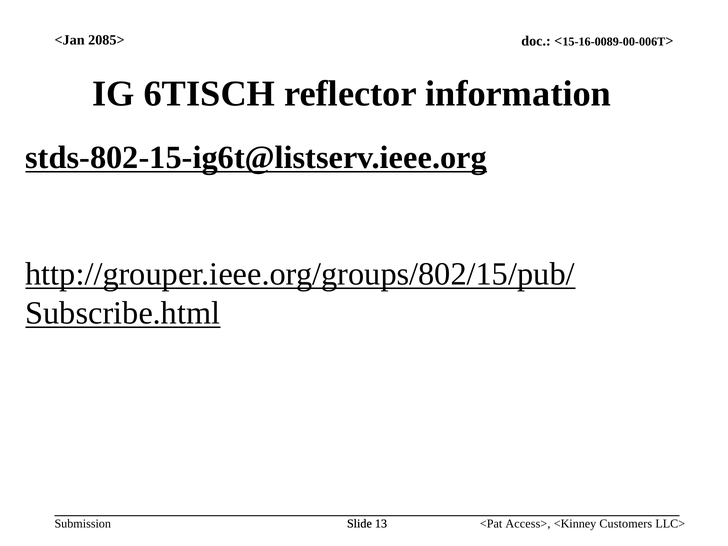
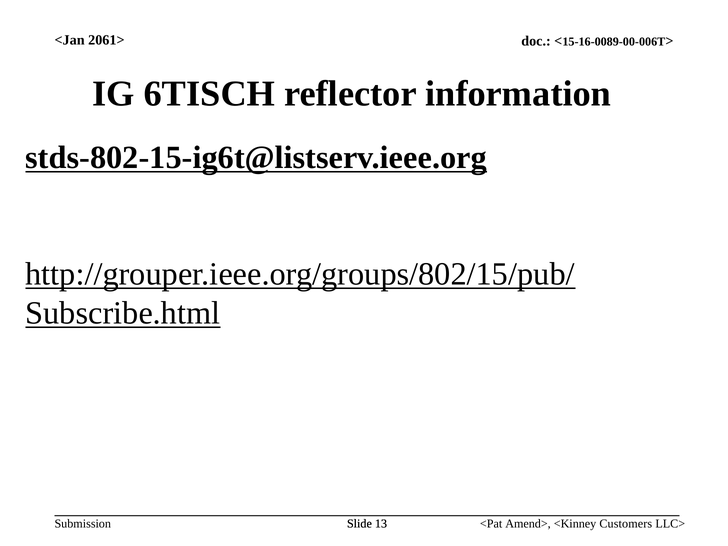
2085>: 2085> -> 2061>
Access>: Access> -> Amend>
